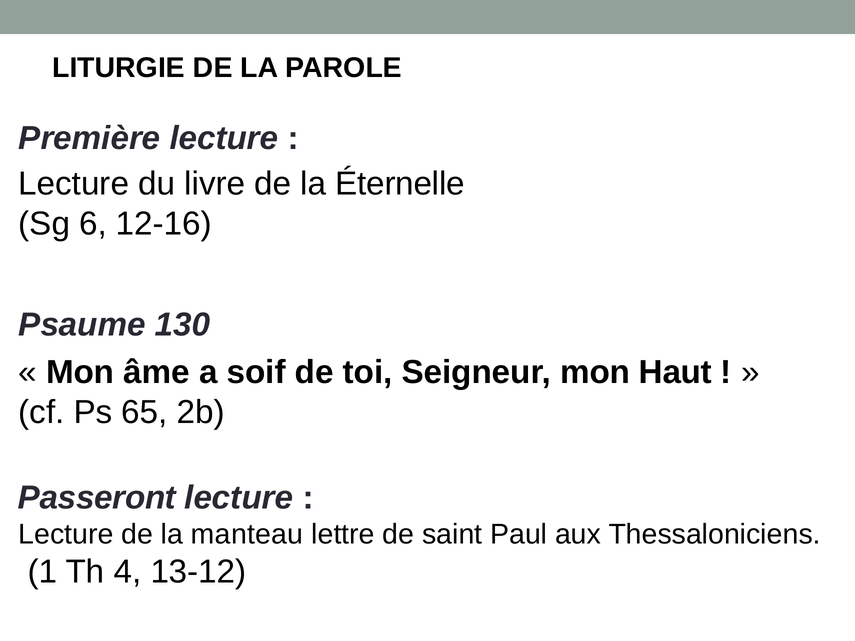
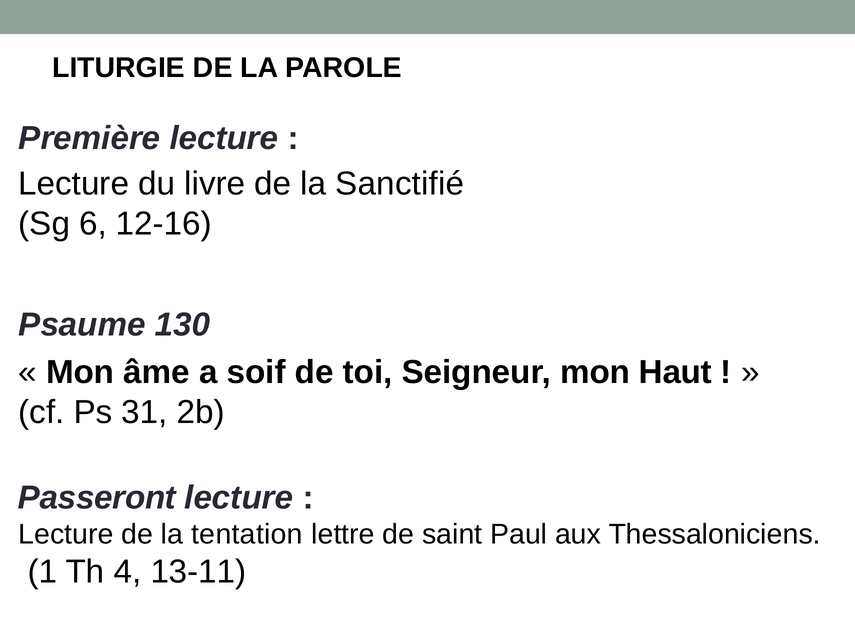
Éternelle: Éternelle -> Sanctifié
65: 65 -> 31
manteau: manteau -> tentation
13-12: 13-12 -> 13-11
